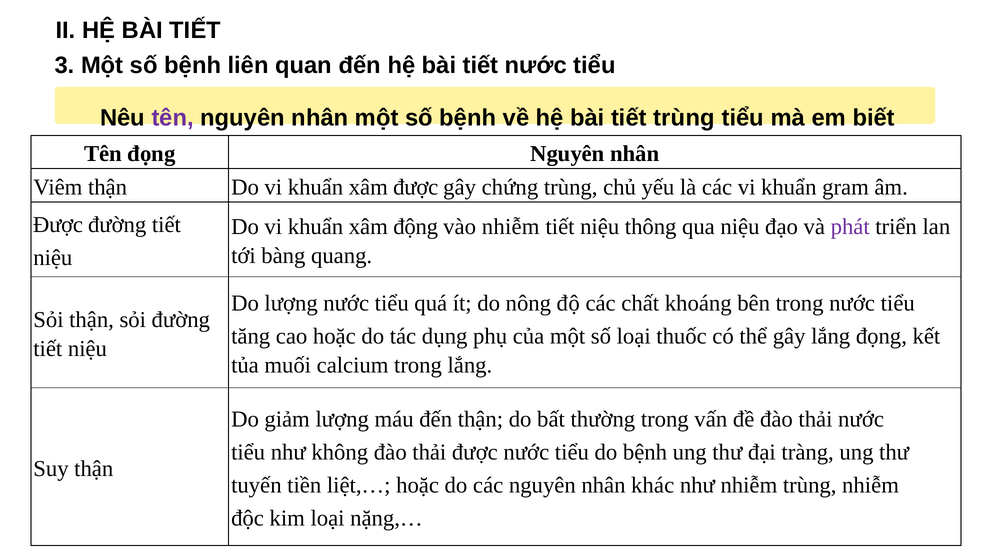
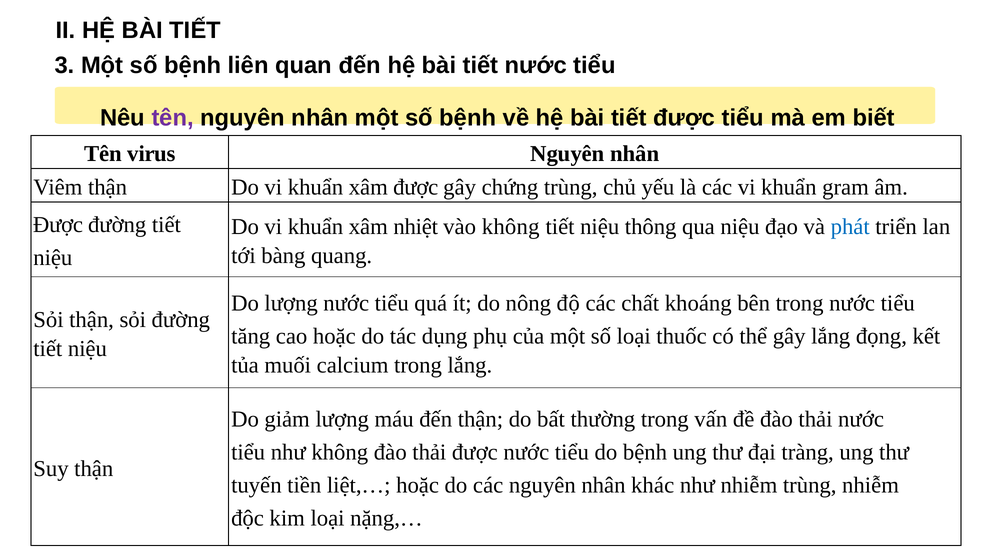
tiết trùng: trùng -> được
Tên đọng: đọng -> virus
động: động -> nhiệt
vào nhiễm: nhiễm -> không
phát colour: purple -> blue
